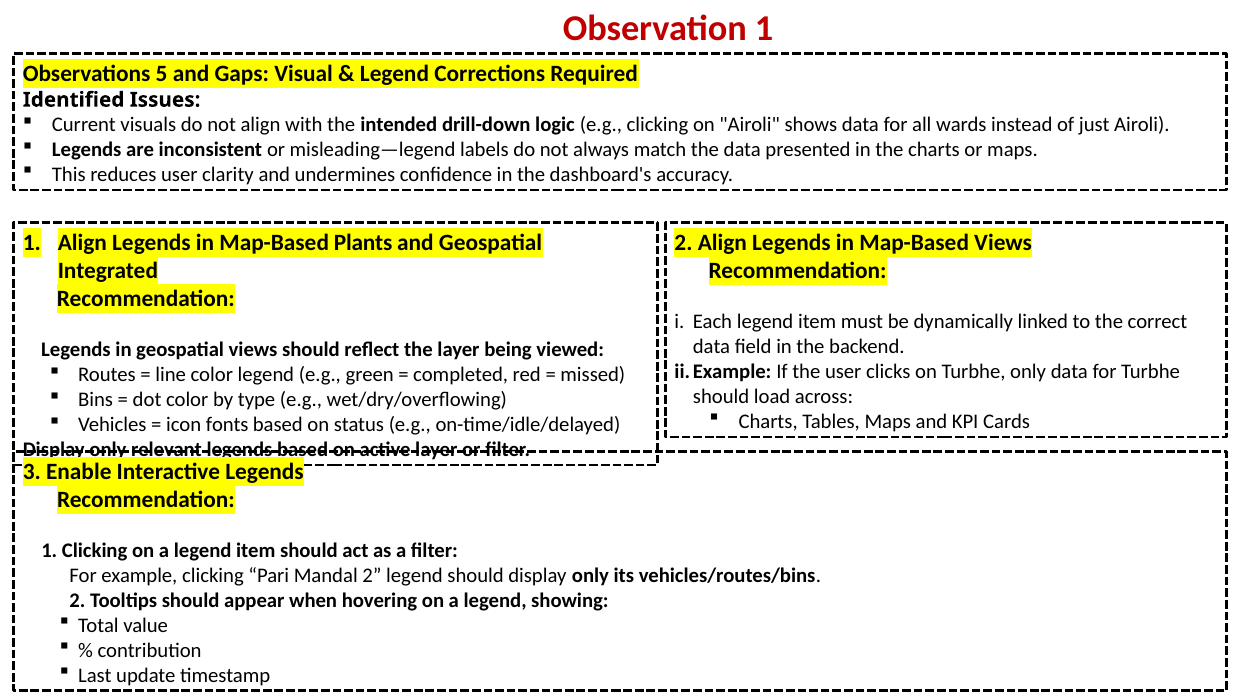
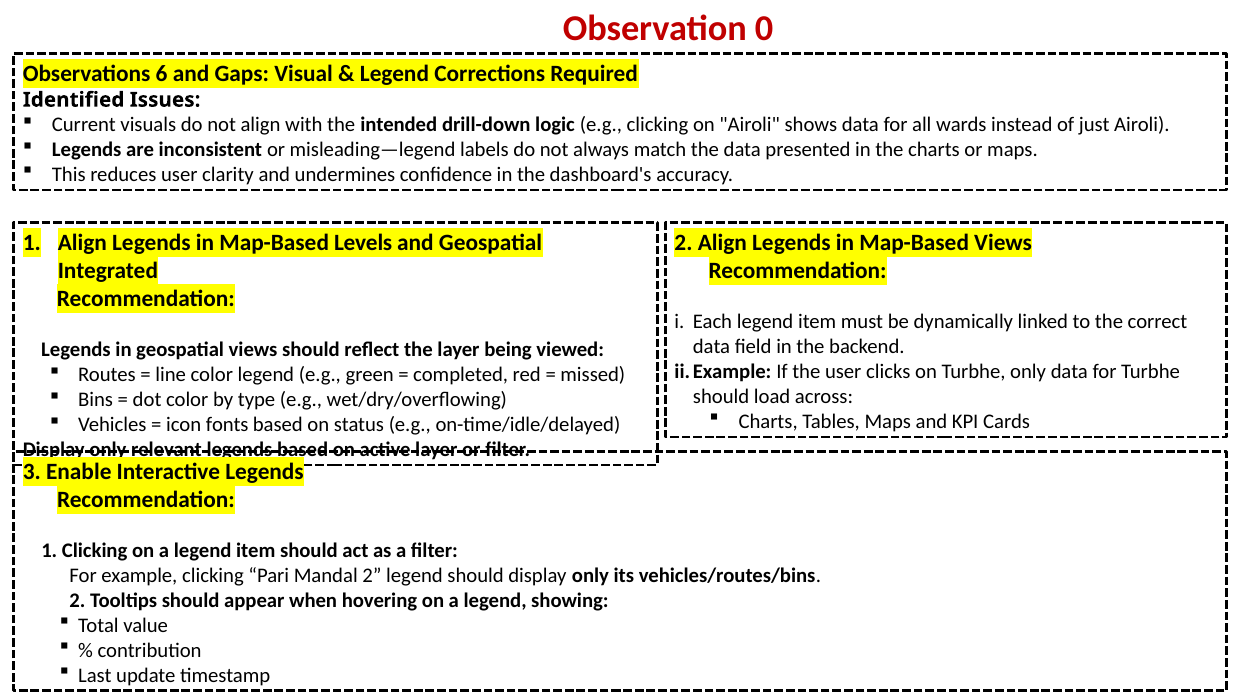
Observation 1: 1 -> 0
5: 5 -> 6
Plants: Plants -> Levels
